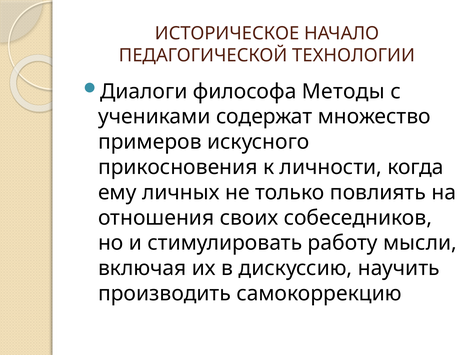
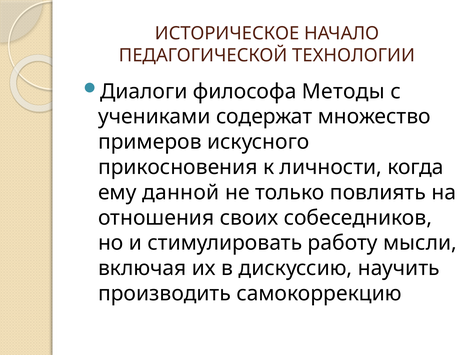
личных: личных -> данной
